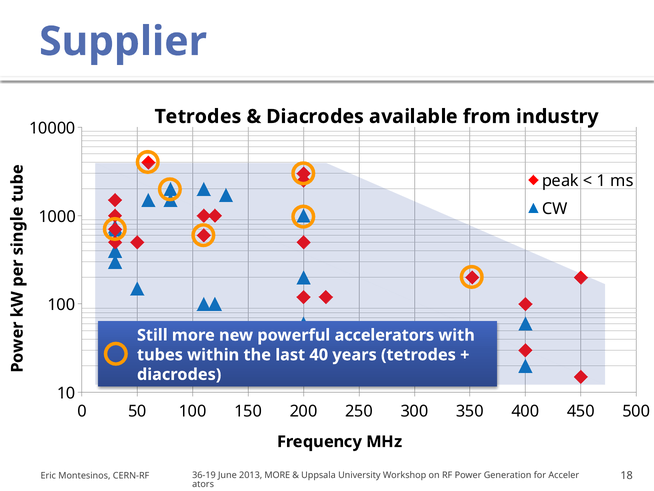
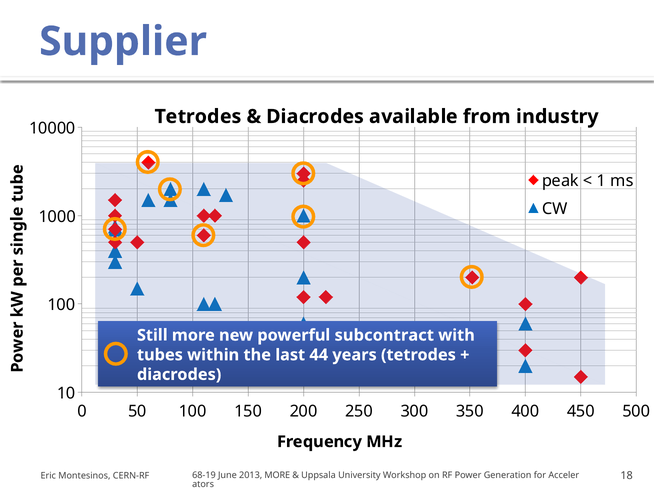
accelerators: accelerators -> subcontract
40: 40 -> 44
36-19: 36-19 -> 68-19
